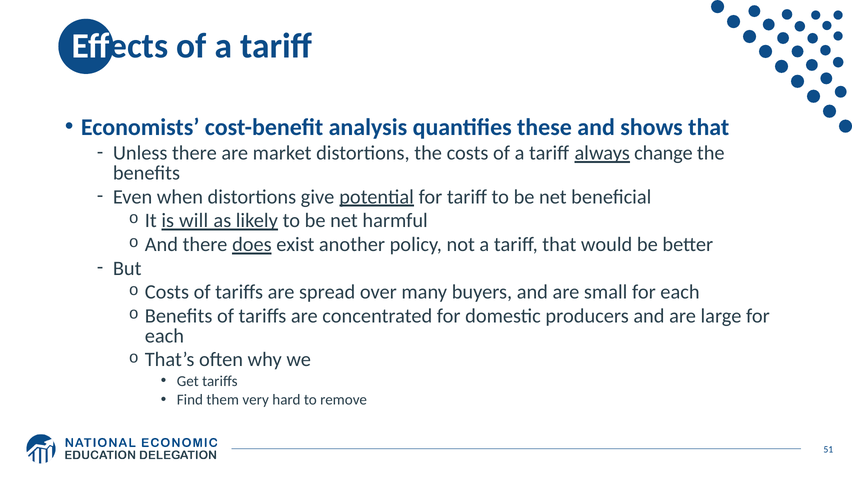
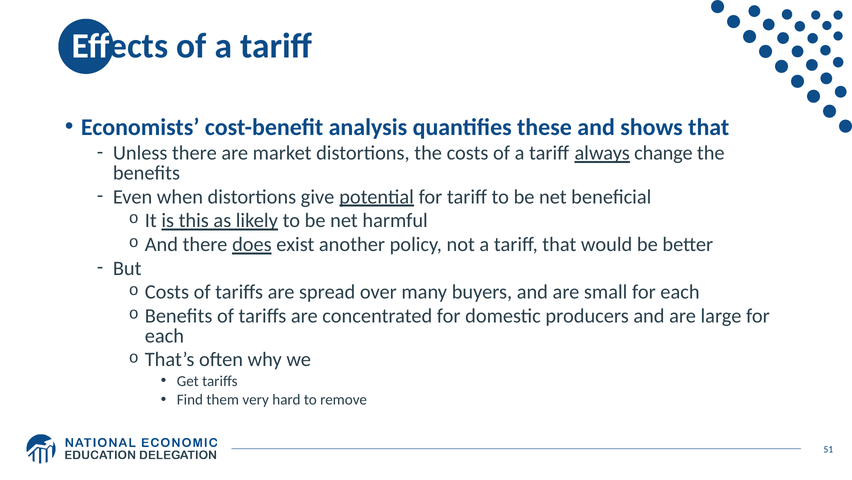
will: will -> this
